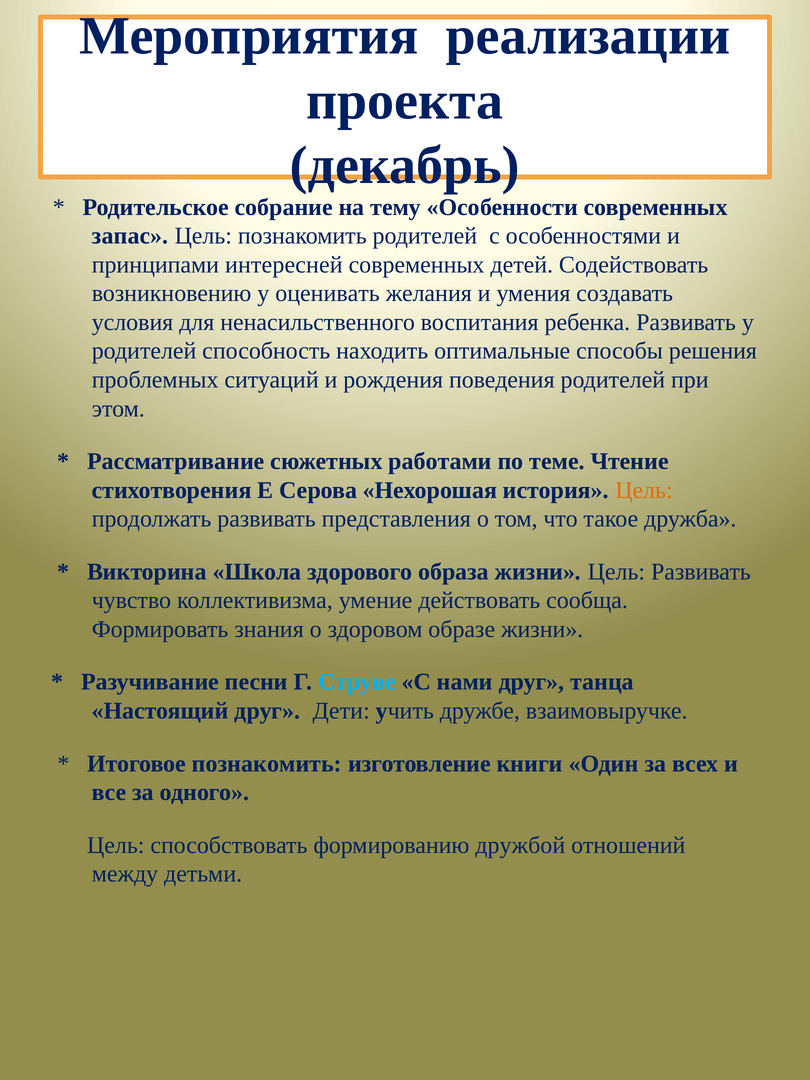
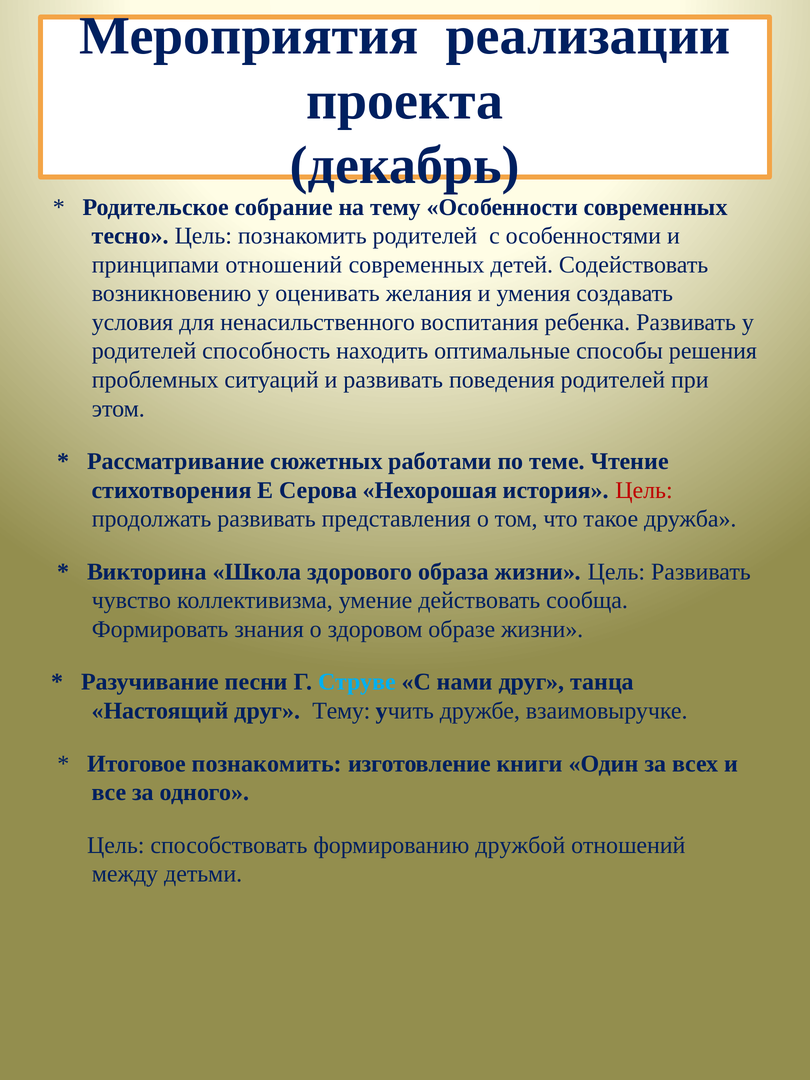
запас: запас -> тесно
принципами интересней: интересней -> отношений
и рождения: рождения -> развивать
Цель at (644, 490) colour: orange -> red
друг Дети: Дети -> Тему
